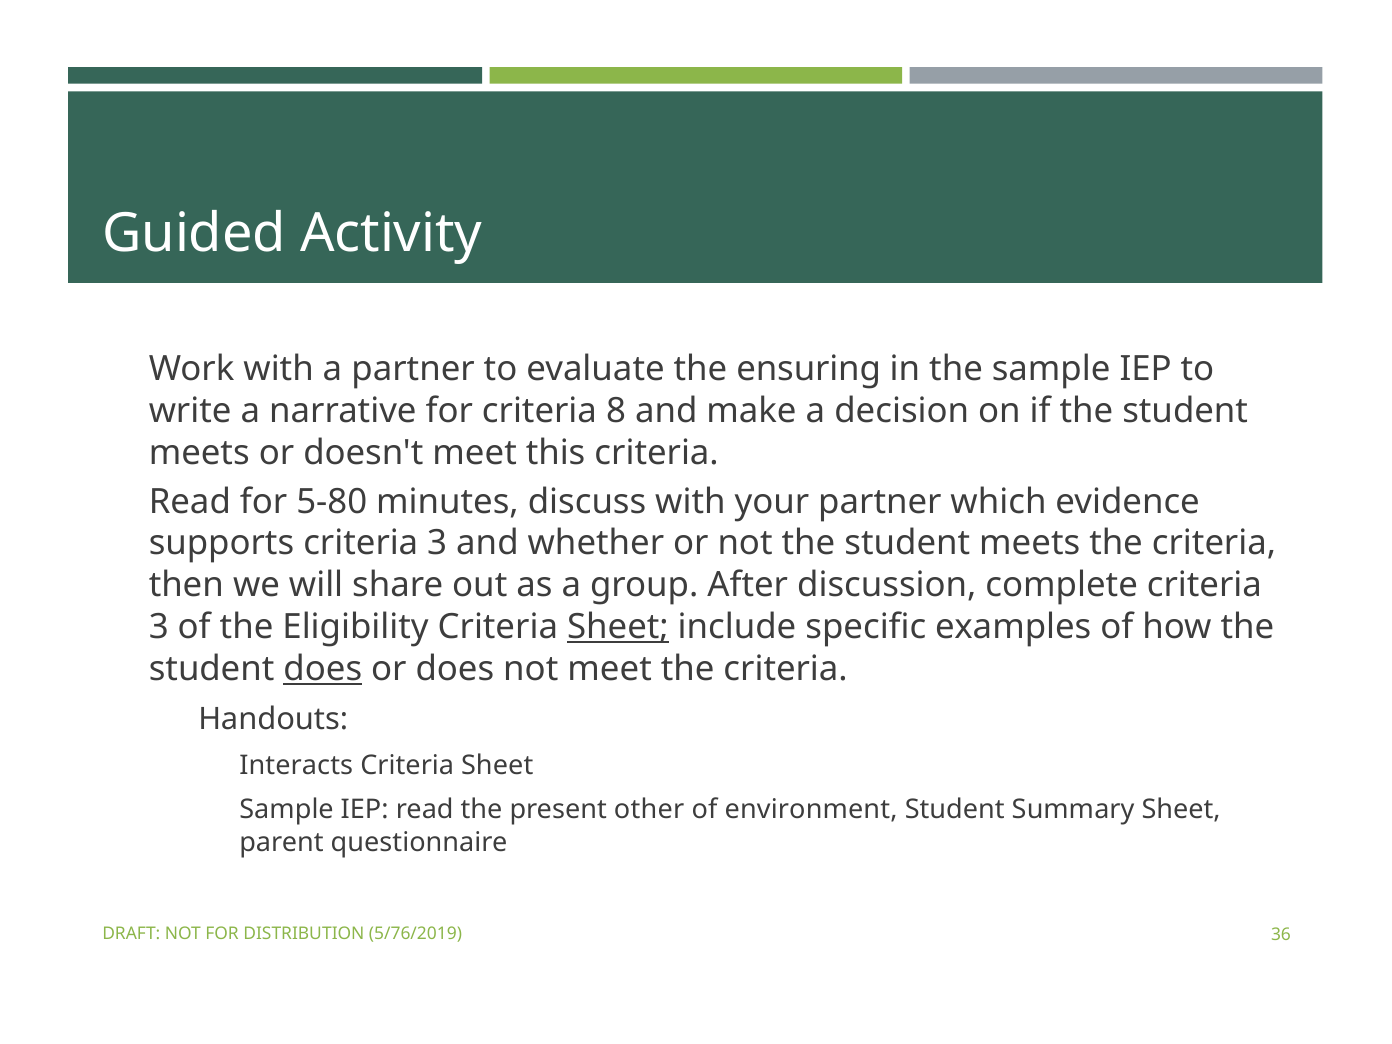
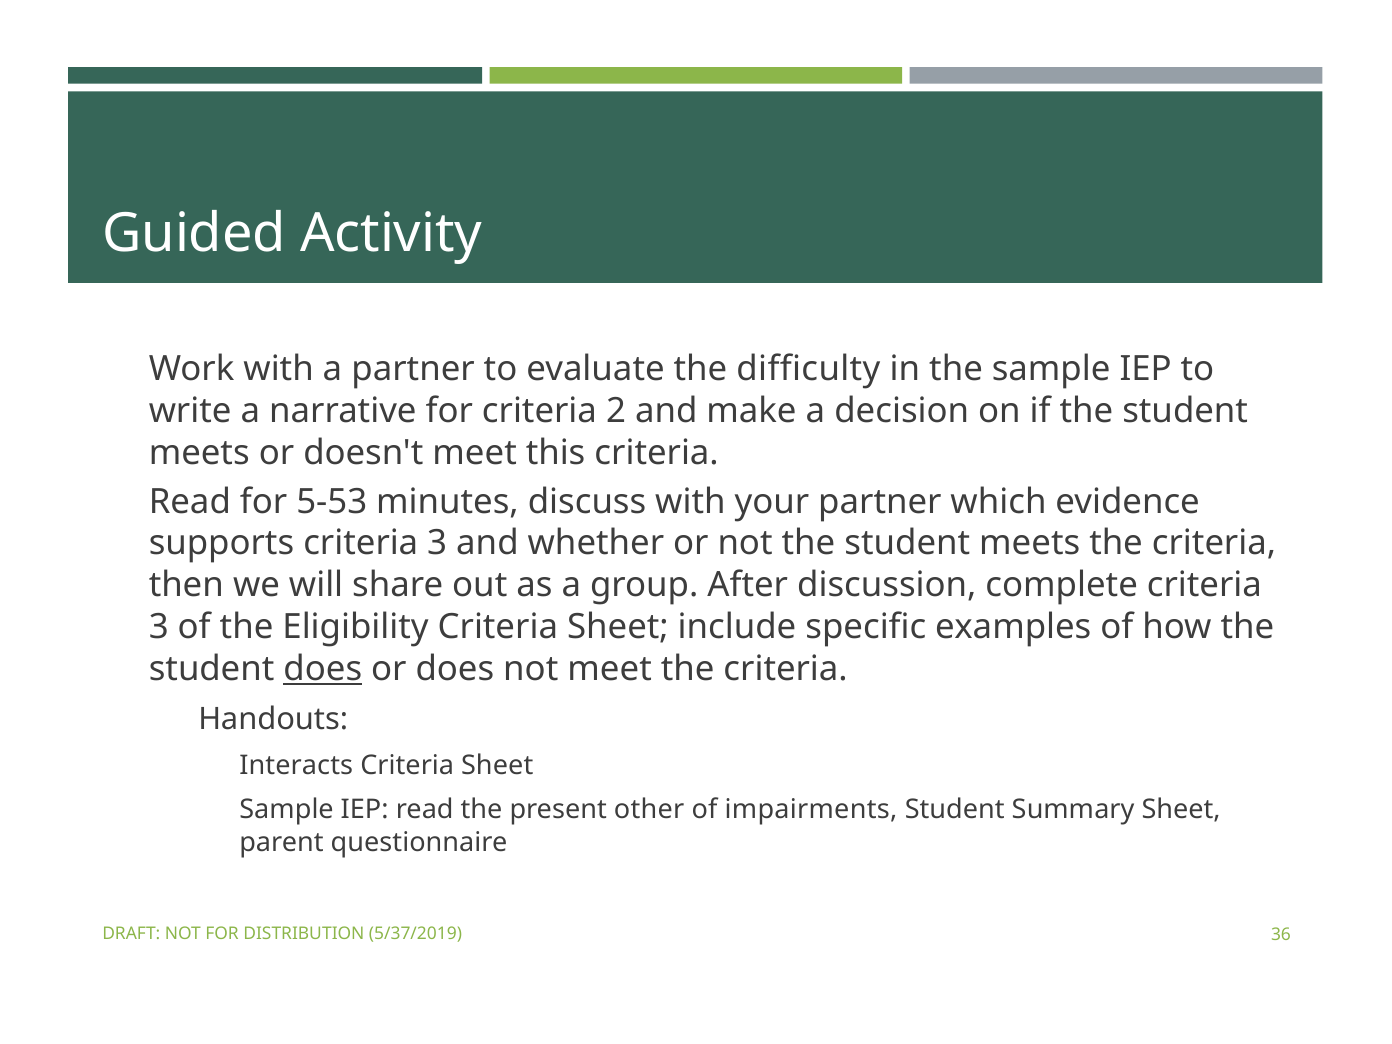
ensuring: ensuring -> difficulty
8: 8 -> 2
5-80: 5-80 -> 5-53
Sheet at (618, 627) underline: present -> none
environment: environment -> impairments
5/76/2019: 5/76/2019 -> 5/37/2019
